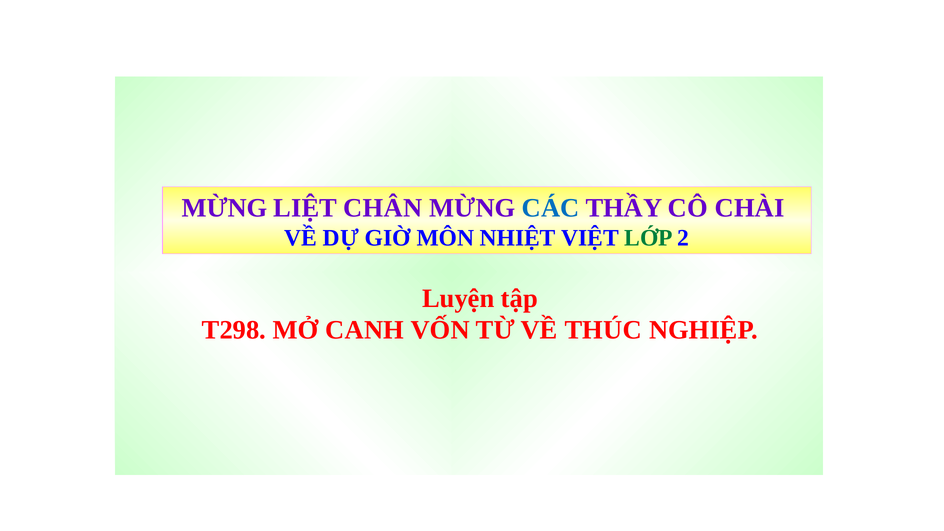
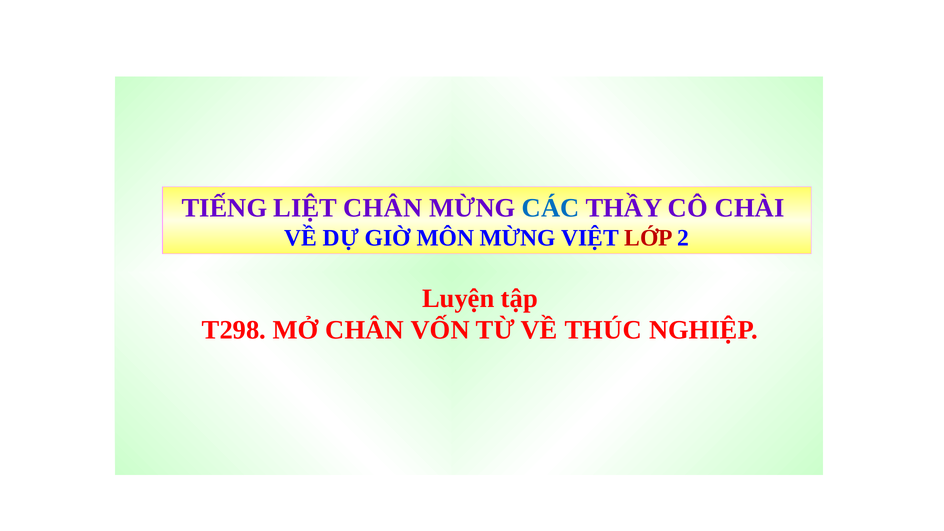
MỪNG at (225, 208): MỪNG -> TIẾNG
MÔN NHIỆT: NHIỆT -> MỪNG
LỚP colour: green -> red
MỞ CANH: CANH -> CHÂN
